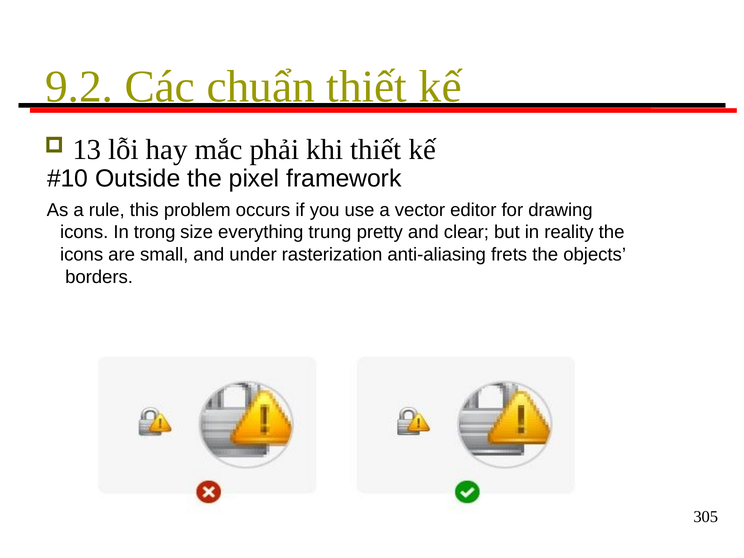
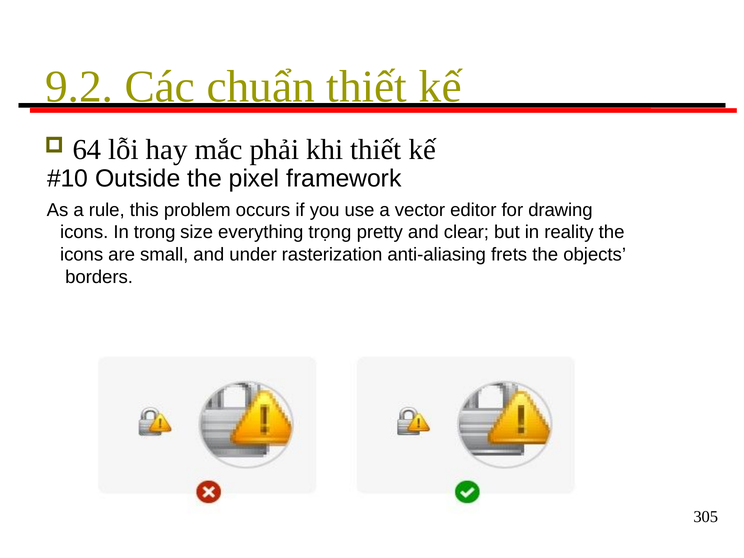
13: 13 -> 64
trung: trung -> trọng
